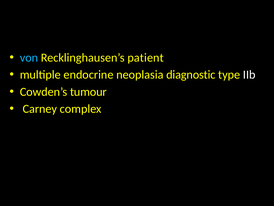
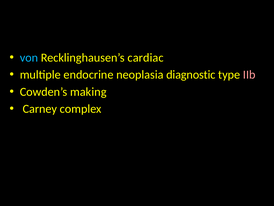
patient: patient -> cardiac
IIb colour: white -> pink
tumour: tumour -> making
